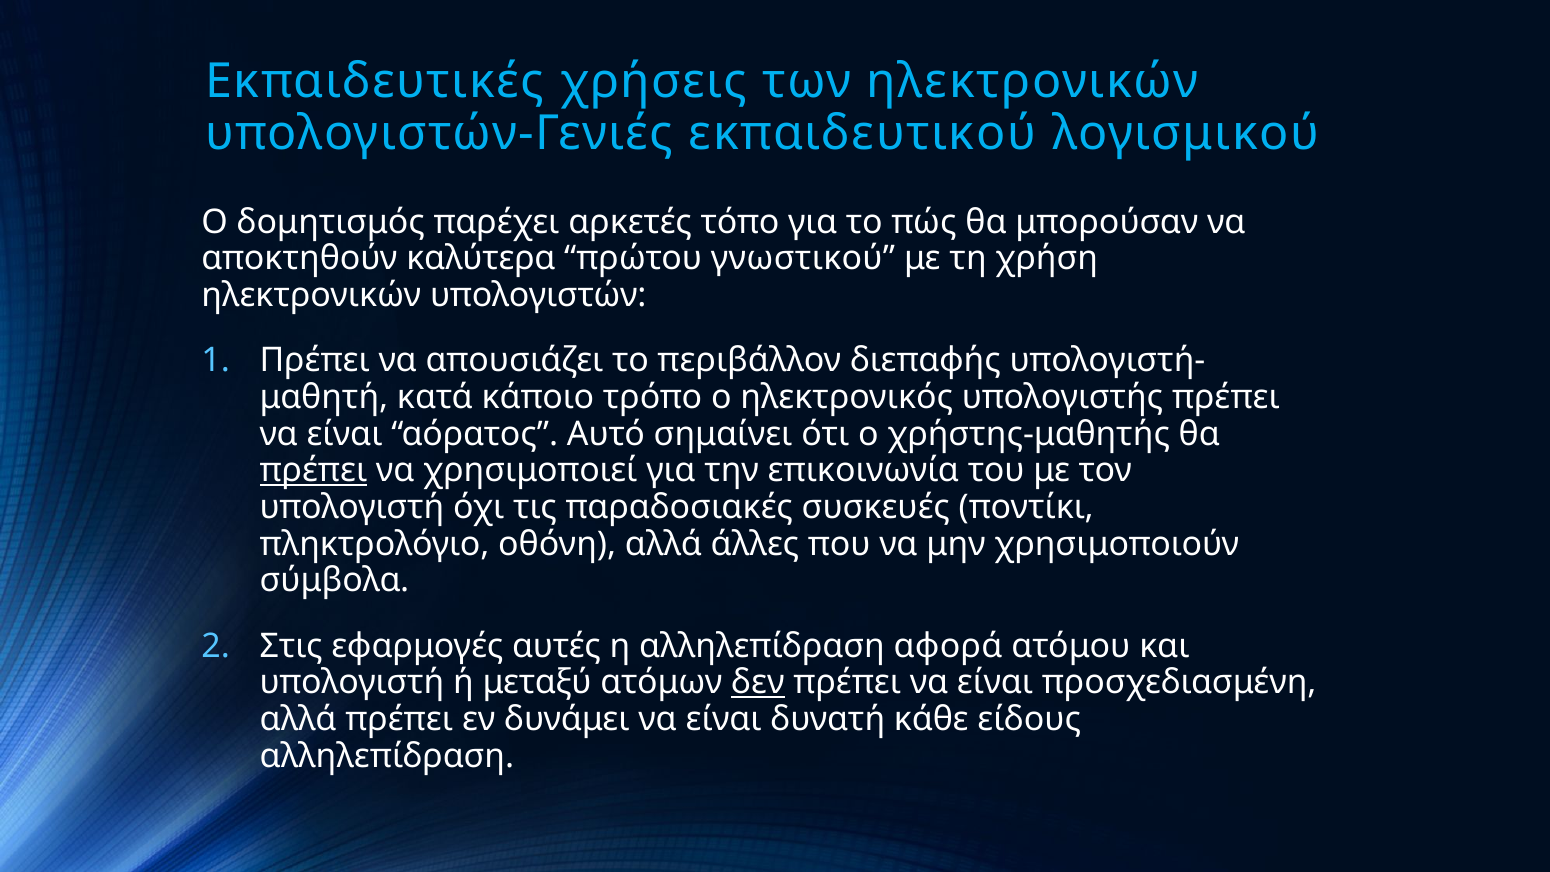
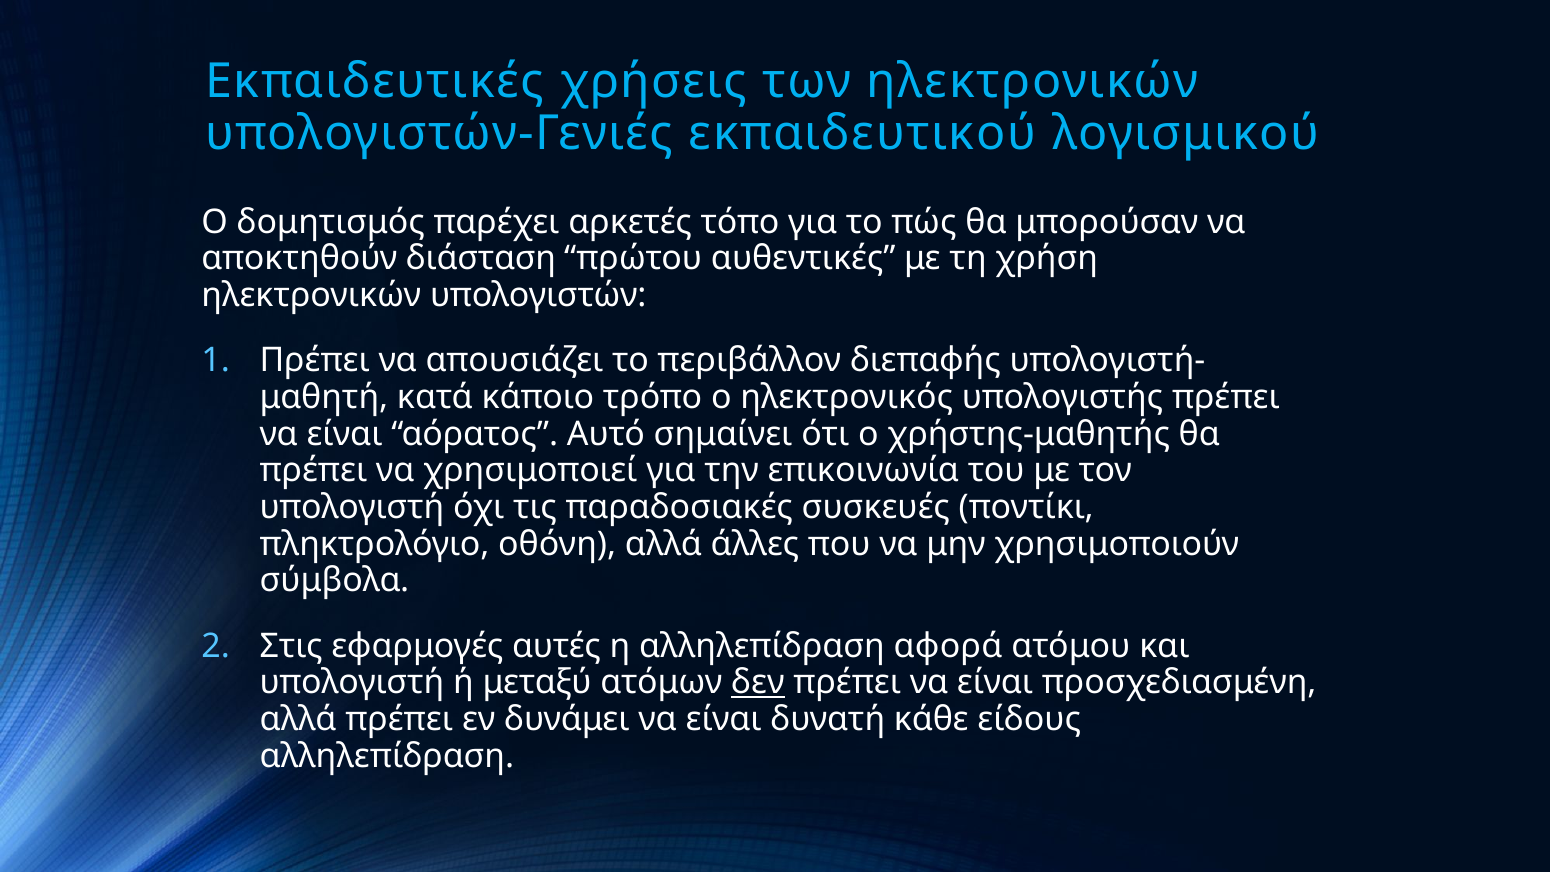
καλύτερα: καλύτερα -> διάσταση
γνωστικού: γνωστικού -> αυθεντικές
πρέπει at (313, 471) underline: present -> none
